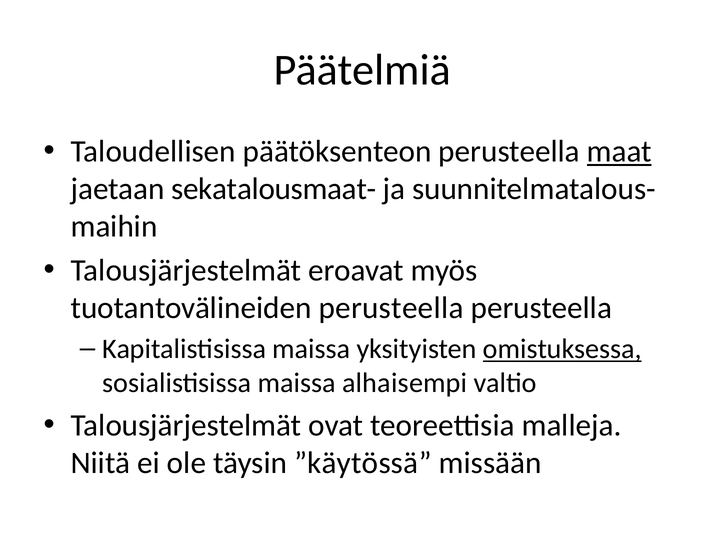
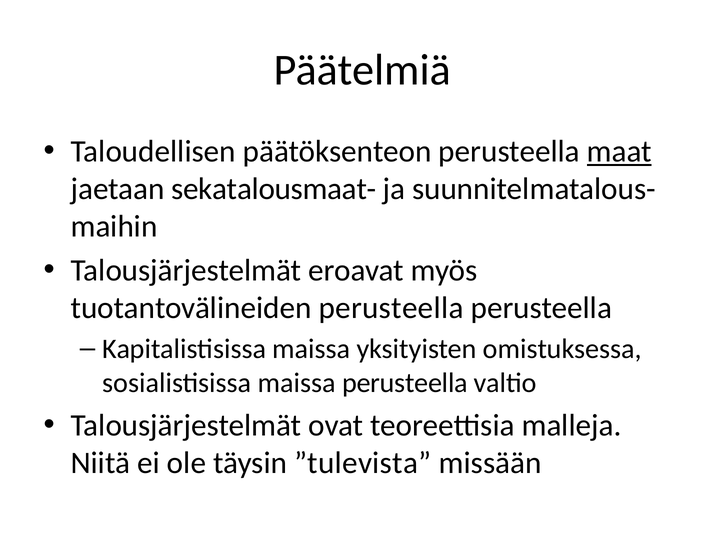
omistuksessa underline: present -> none
maissa alhaisempi: alhaisempi -> perusteella
”käytössä: ”käytössä -> ”tulevista
